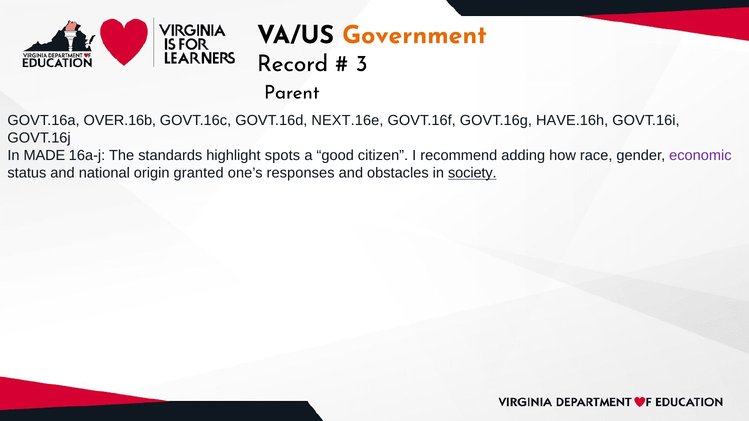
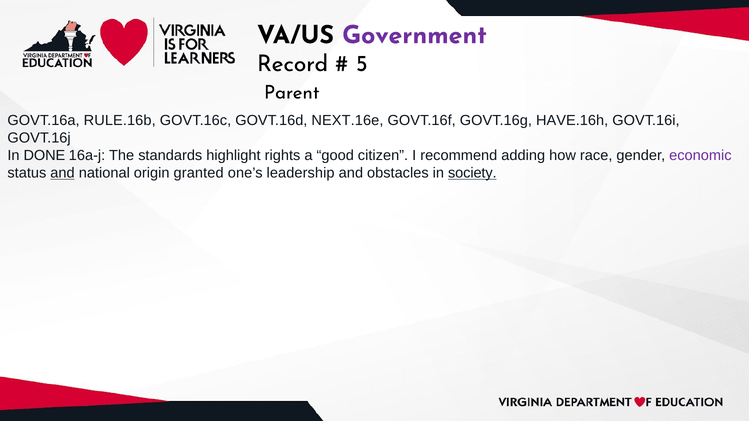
Government colour: orange -> purple
3: 3 -> 5
OVER.16b: OVER.16b -> RULE.16b
MADE: MADE -> DONE
spots: spots -> rights
and at (63, 173) underline: none -> present
responses: responses -> leadership
